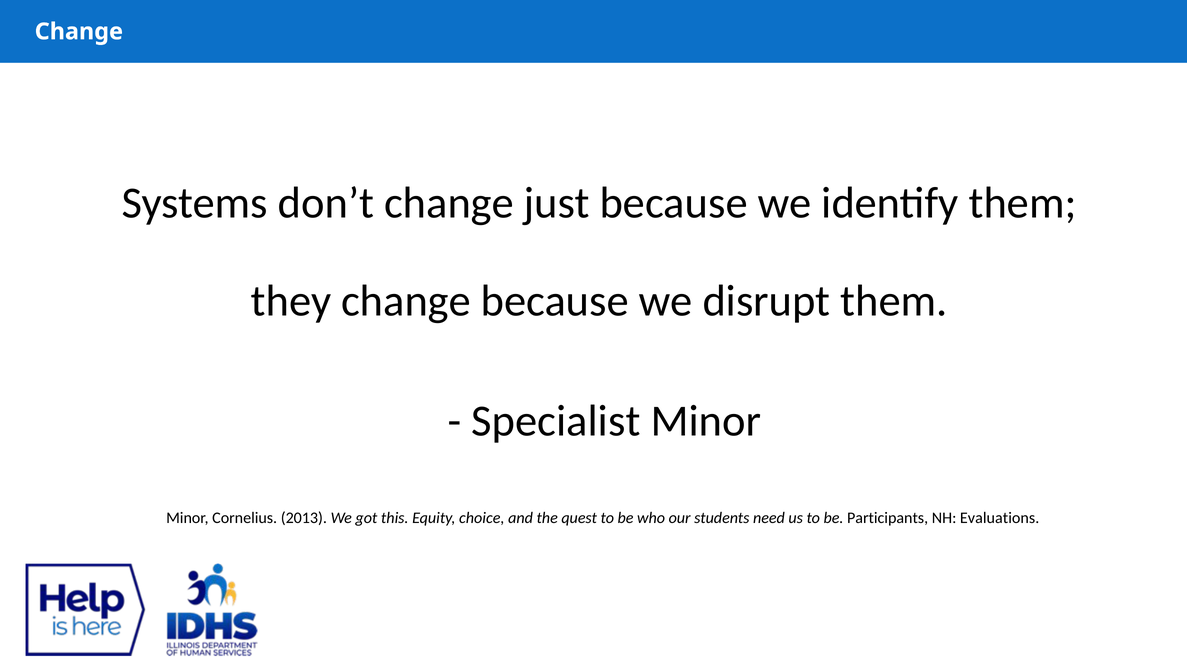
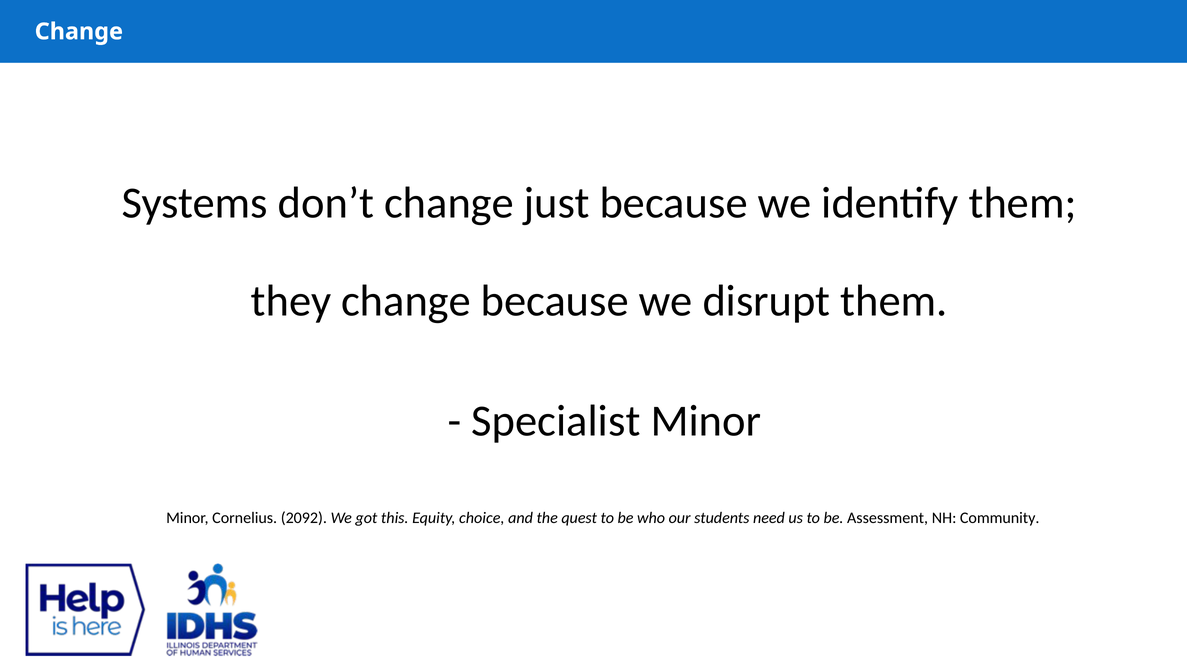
2013: 2013 -> 2092
Participants: Participants -> Assessment
Evaluations: Evaluations -> Community
